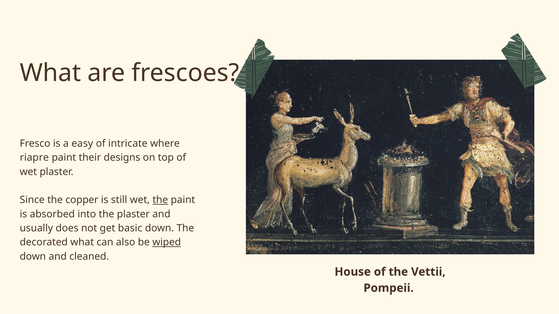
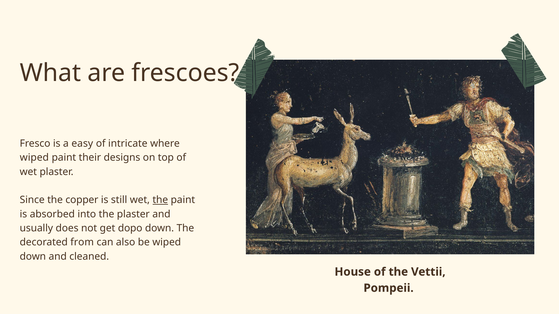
riapre at (34, 158): riapre -> wiped
basic: basic -> dopo
decorated what: what -> from
wiped at (167, 243) underline: present -> none
